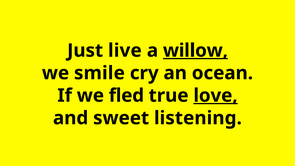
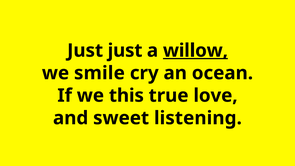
Just live: live -> just
fled: fled -> this
love underline: present -> none
